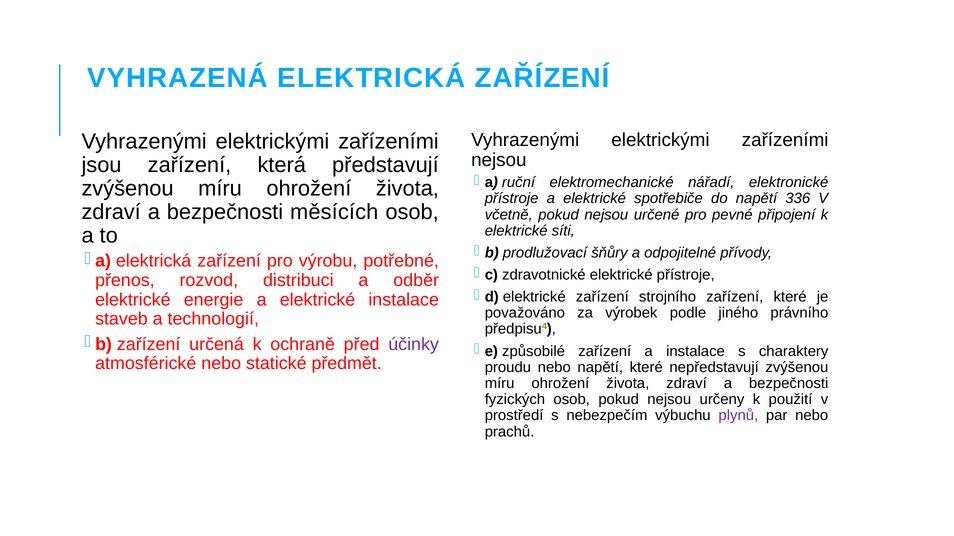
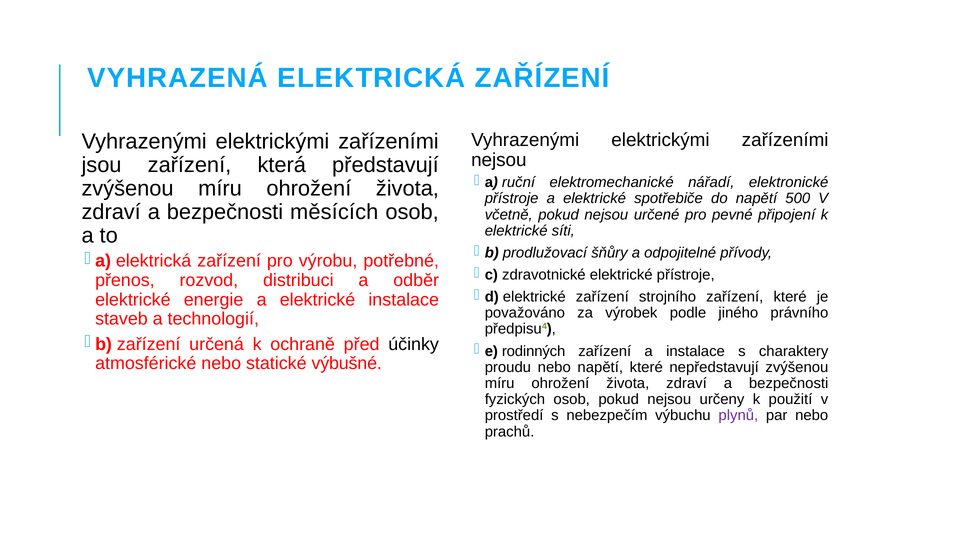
336: 336 -> 500
účinky colour: purple -> black
způsobilé: způsobilé -> rodinných
předmět: předmět -> výbušné
